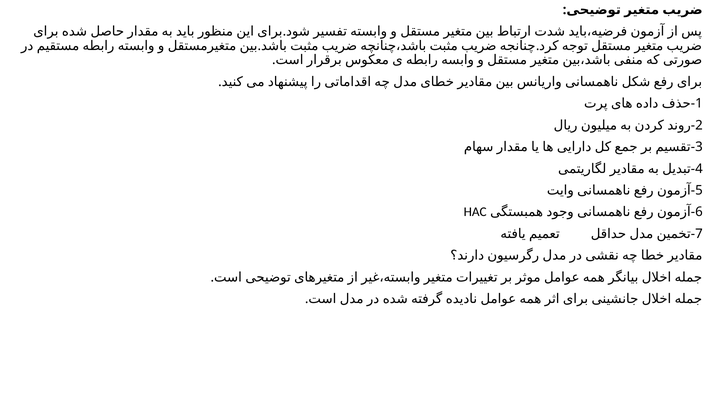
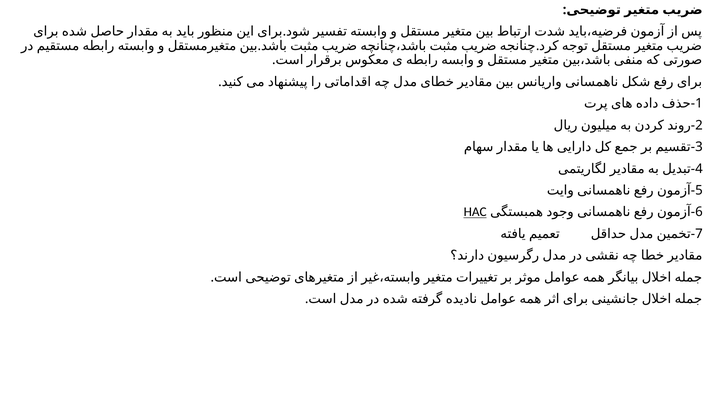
HAC underline: none -> present
